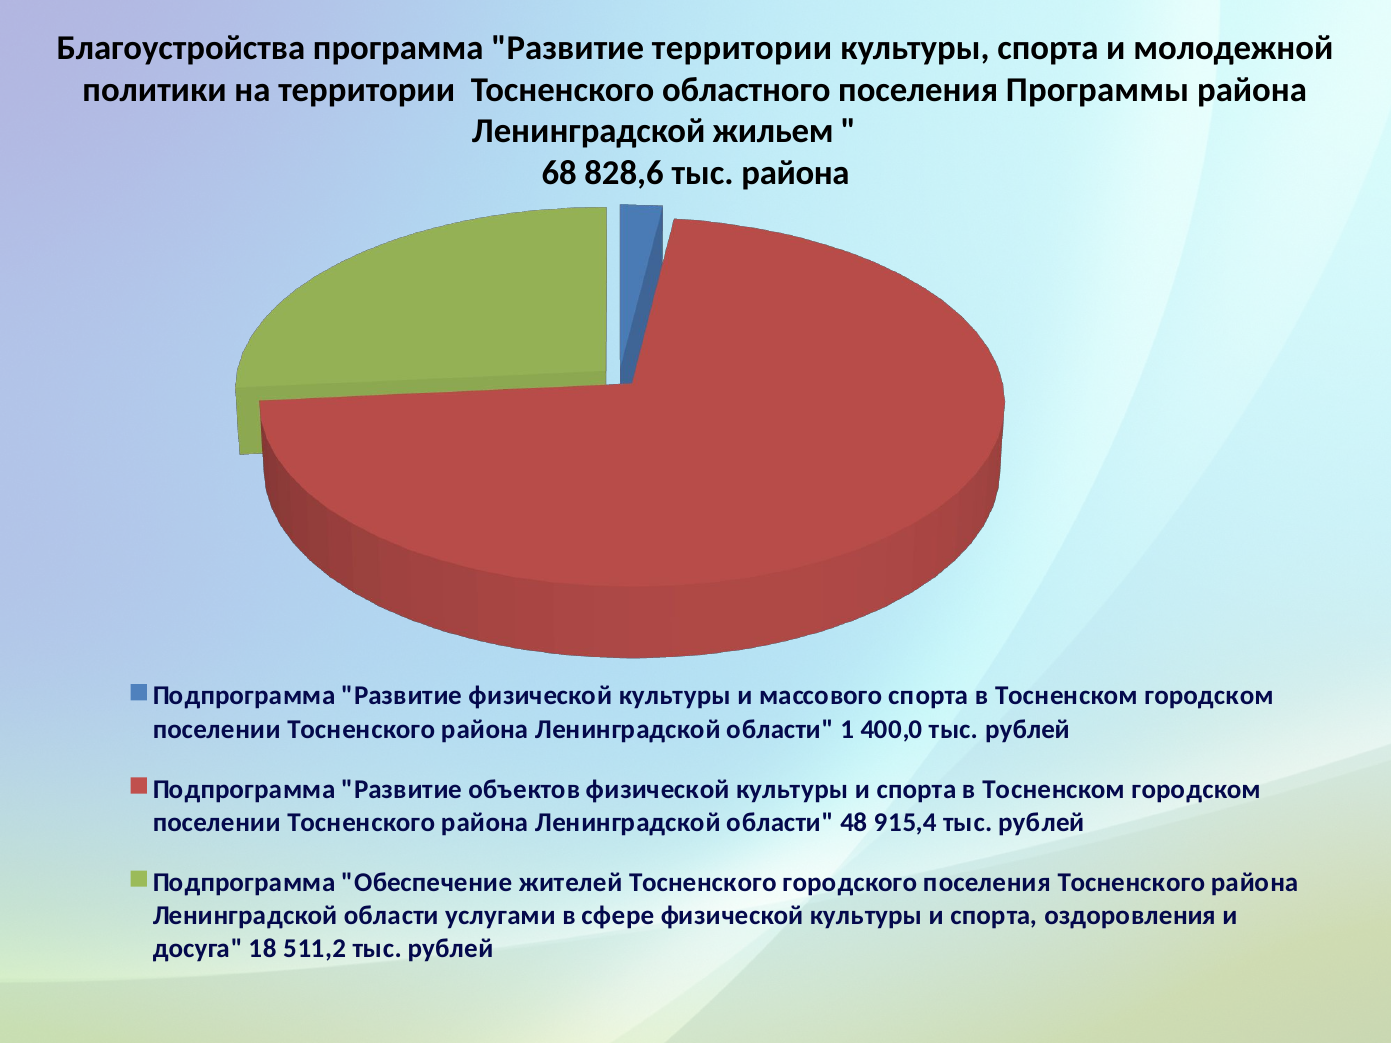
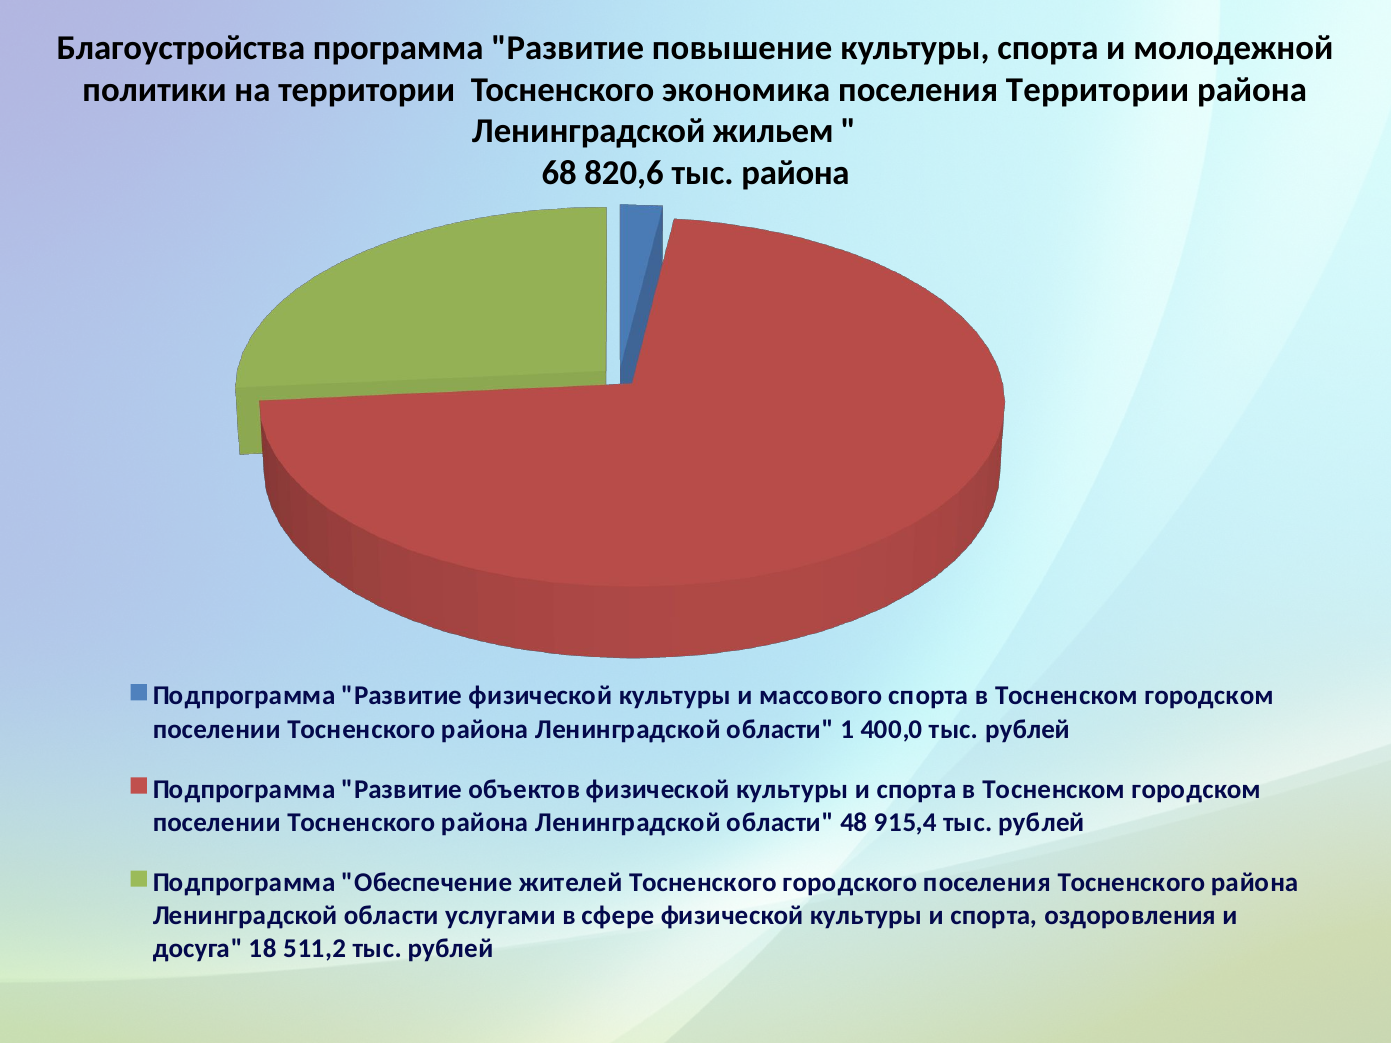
Развитие территории: территории -> повышение
областного: областного -> экономика
поселения Программы: Программы -> Территории
828,6: 828,6 -> 820,6
